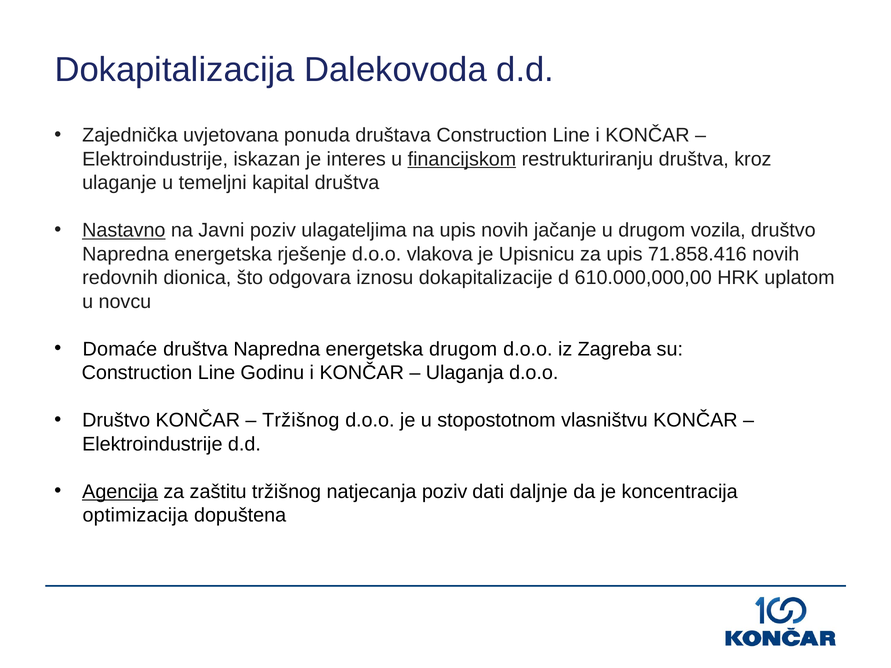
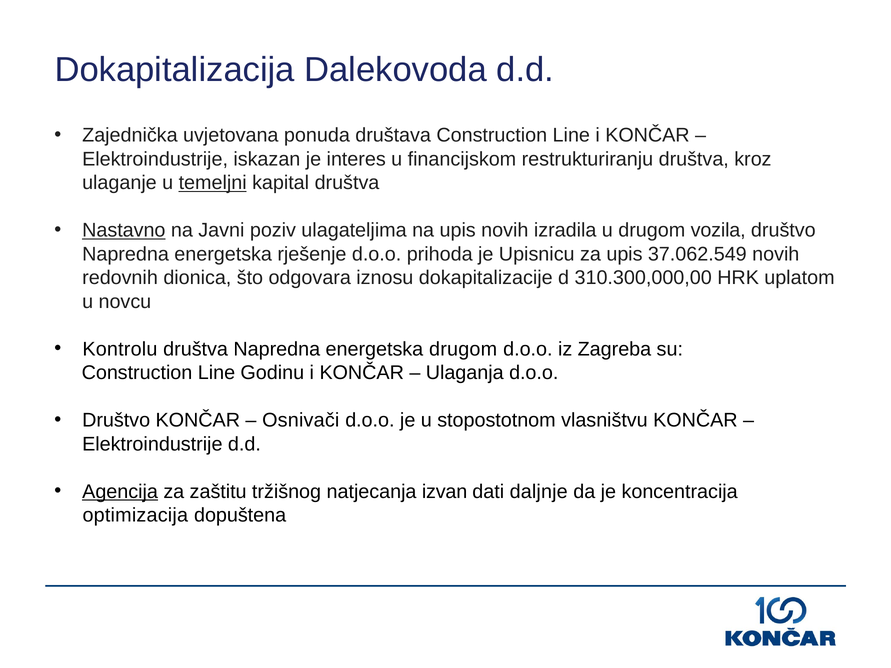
financijskom underline: present -> none
temeljni underline: none -> present
jačanje: jačanje -> izradila
vlakova: vlakova -> prihoda
71.858.416: 71.858.416 -> 37.062.549
610.000,000,00: 610.000,000,00 -> 310.300,000,00
Domaće: Domaće -> Kontrolu
Tržišnog at (301, 420): Tržišnog -> Osnivači
natjecanja poziv: poziv -> izvan
